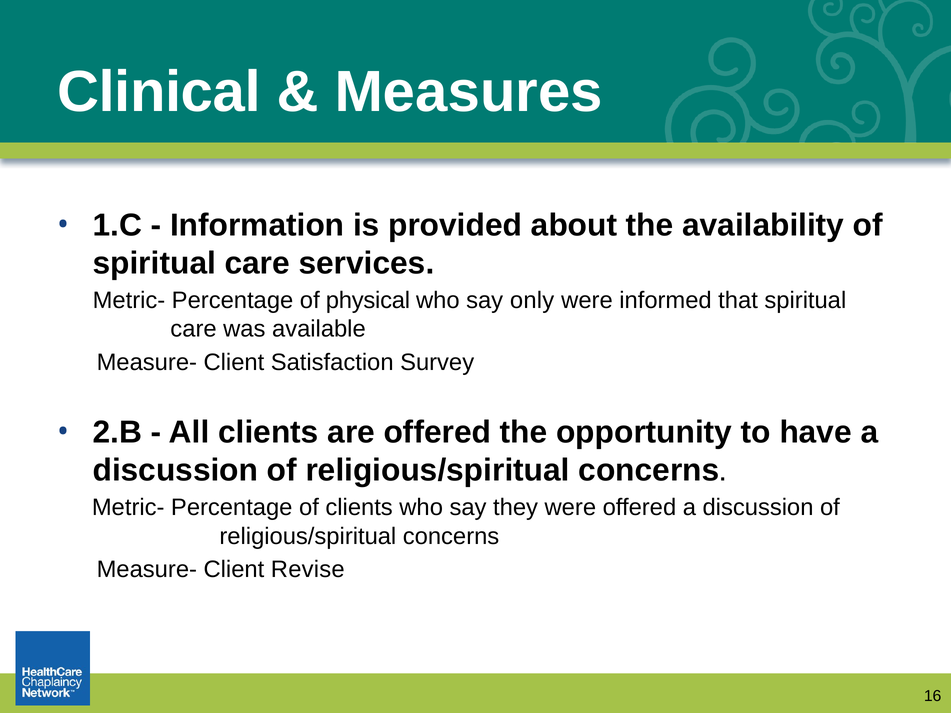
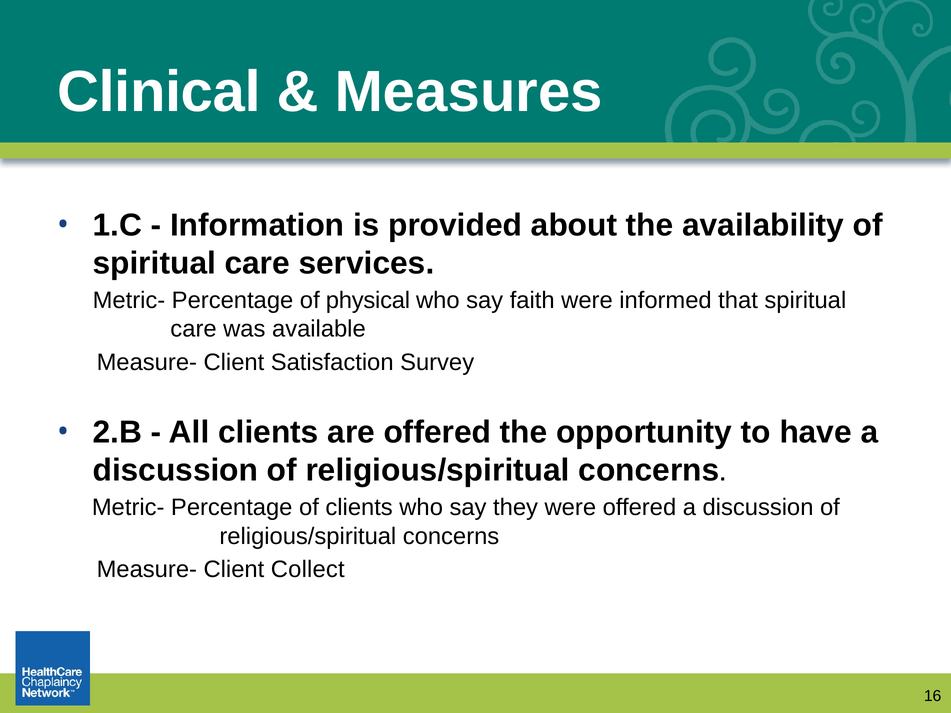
only: only -> faith
Revise: Revise -> Collect
